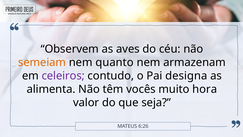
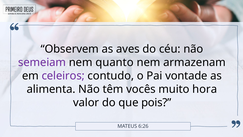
semeiam colour: orange -> purple
designa: designa -> vontade
seja: seja -> pois
